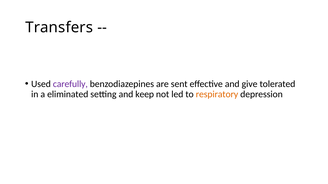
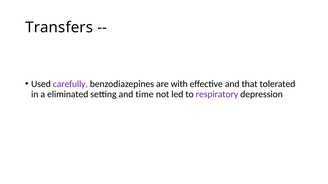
sent: sent -> with
give: give -> that
keep: keep -> time
respiratory colour: orange -> purple
